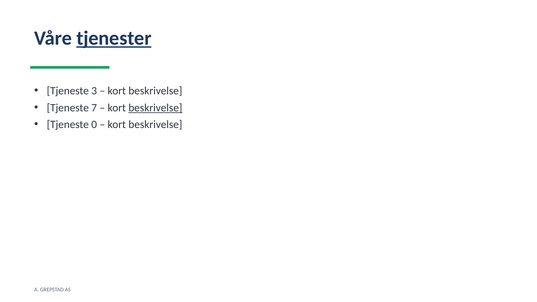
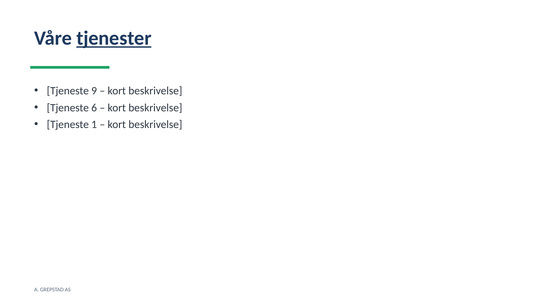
3: 3 -> 9
7: 7 -> 6
beskrivelse at (155, 108) underline: present -> none
0: 0 -> 1
